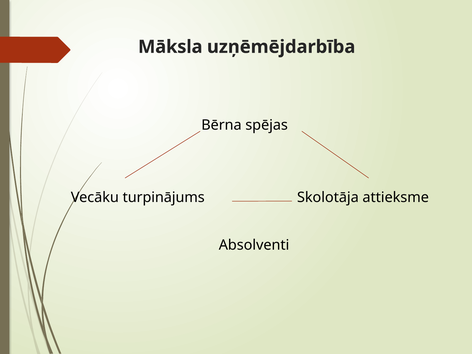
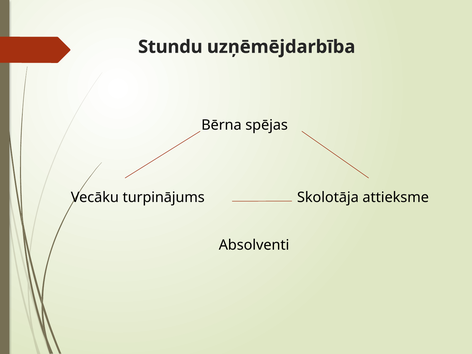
Māksla: Māksla -> Stundu
